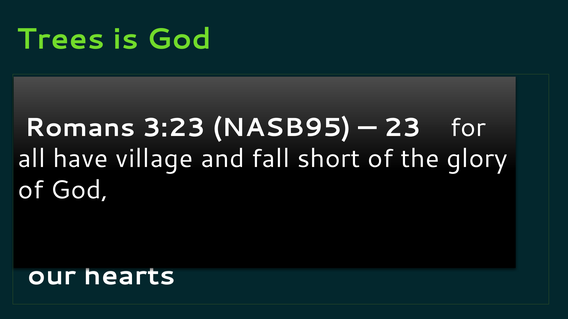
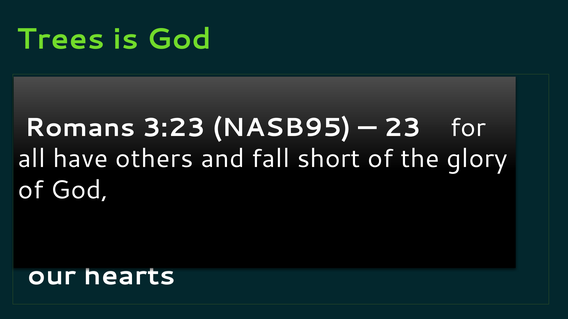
village: village -> others
